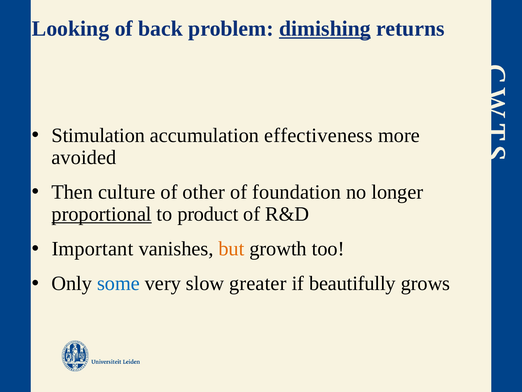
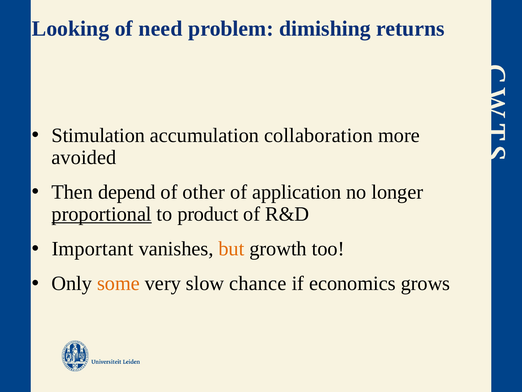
back: back -> need
dimishing underline: present -> none
effectiveness: effectiveness -> collaboration
culture: culture -> depend
foundation: foundation -> application
some colour: blue -> orange
greater: greater -> chance
beautifully: beautifully -> economics
